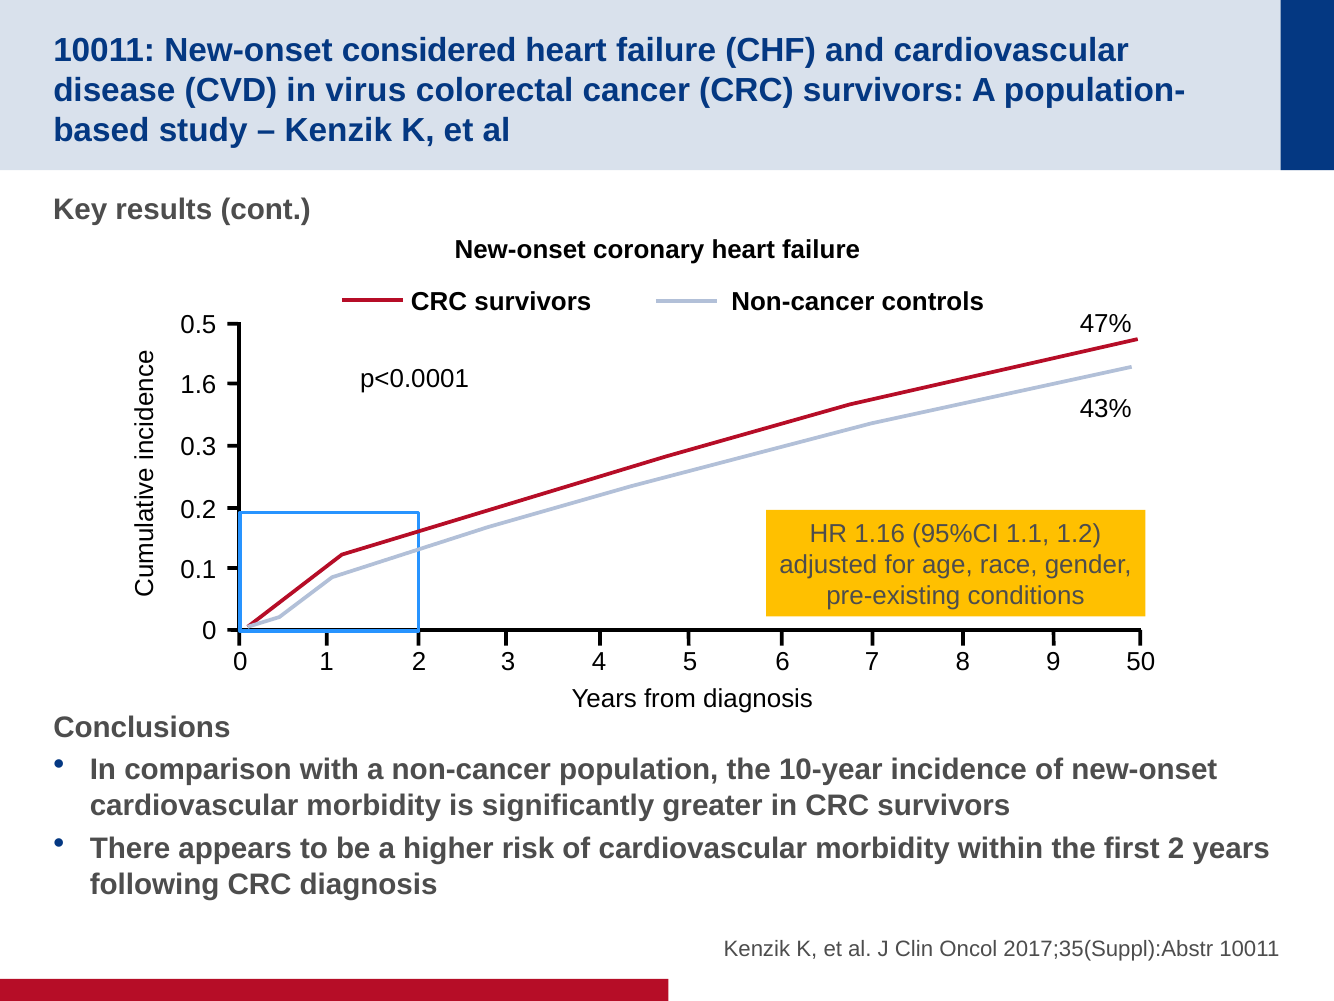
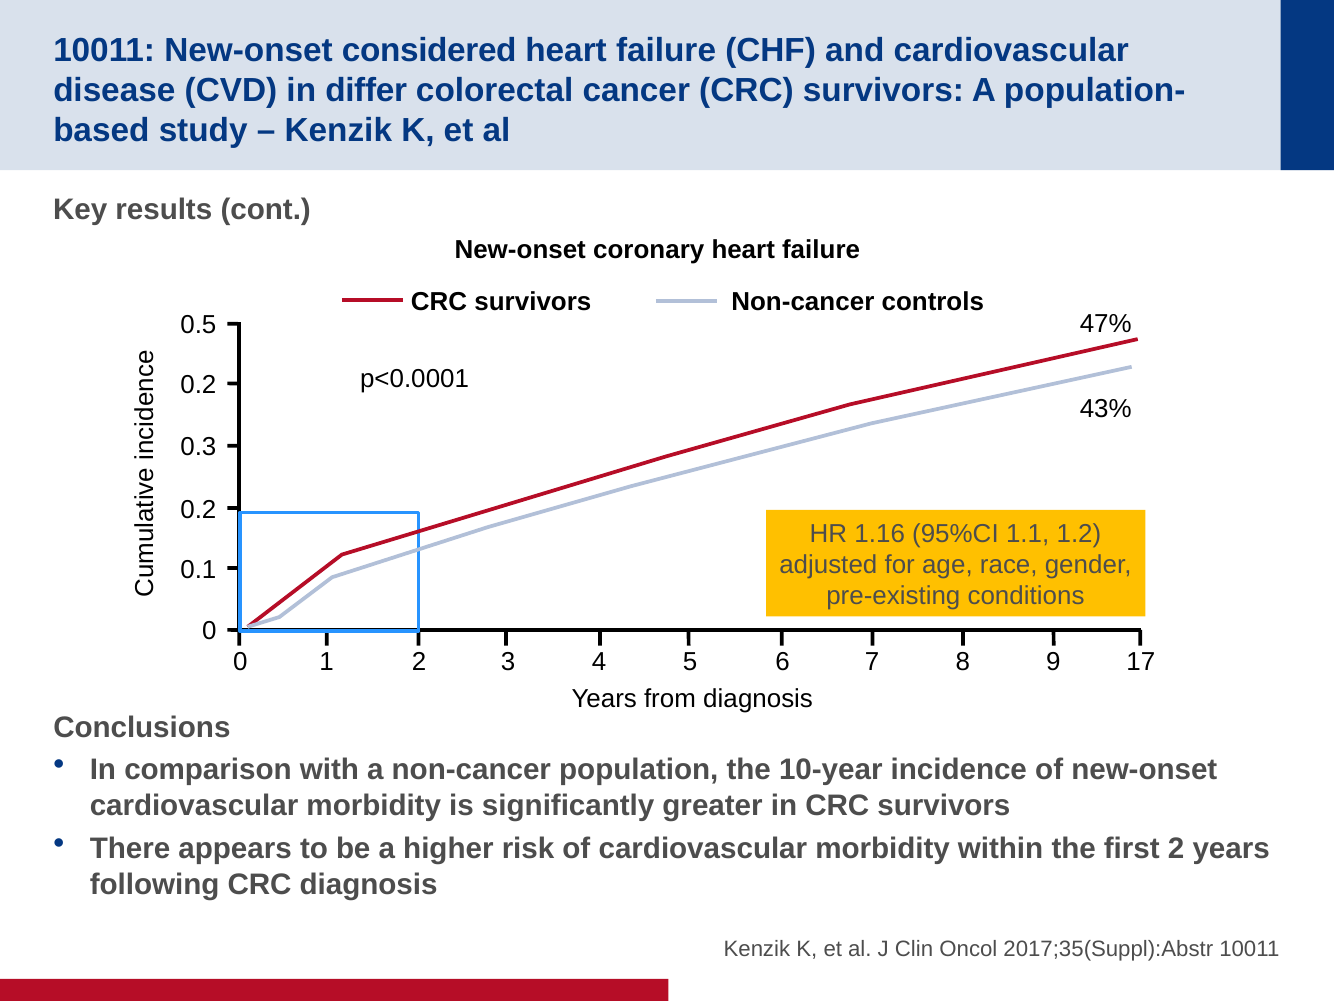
virus: virus -> differ
1.6 at (198, 384): 1.6 -> 0.2
50: 50 -> 17
